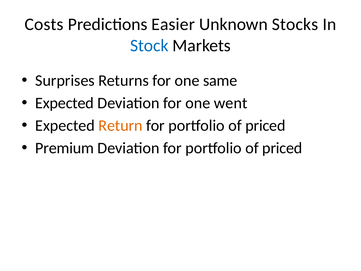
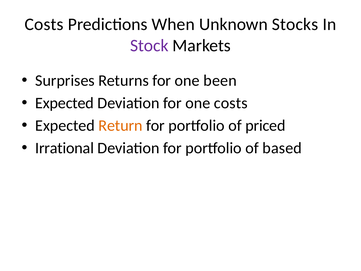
Easier: Easier -> When
Stock colour: blue -> purple
same: same -> been
one went: went -> costs
Premium: Premium -> Irrational
priced at (282, 148): priced -> based
